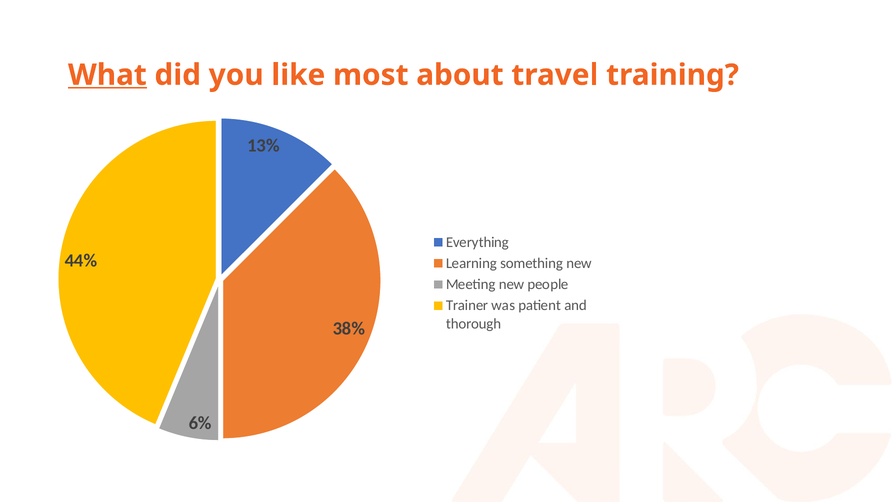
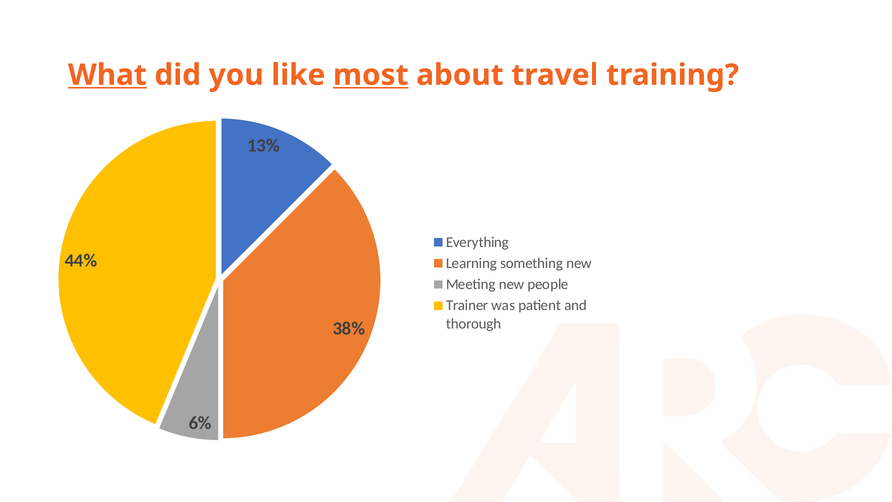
most underline: none -> present
